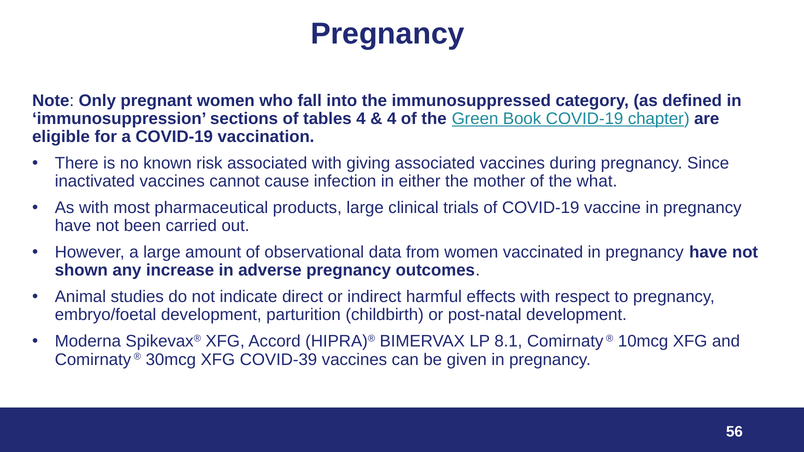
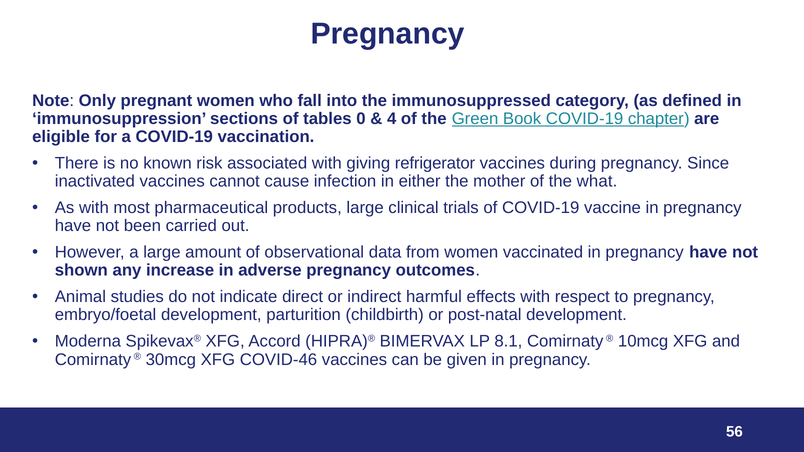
tables 4: 4 -> 0
giving associated: associated -> refrigerator
COVID-39: COVID-39 -> COVID-46
